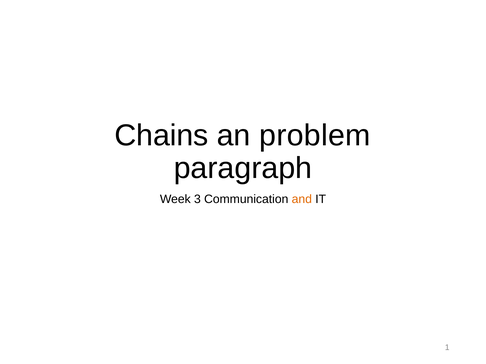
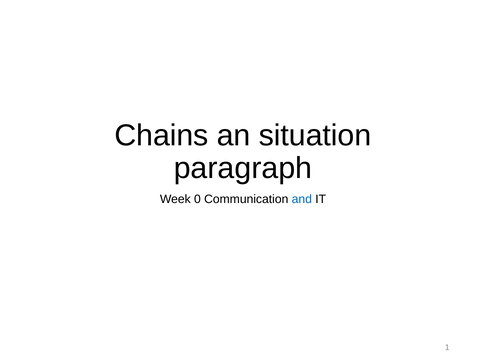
problem: problem -> situation
3: 3 -> 0
and colour: orange -> blue
